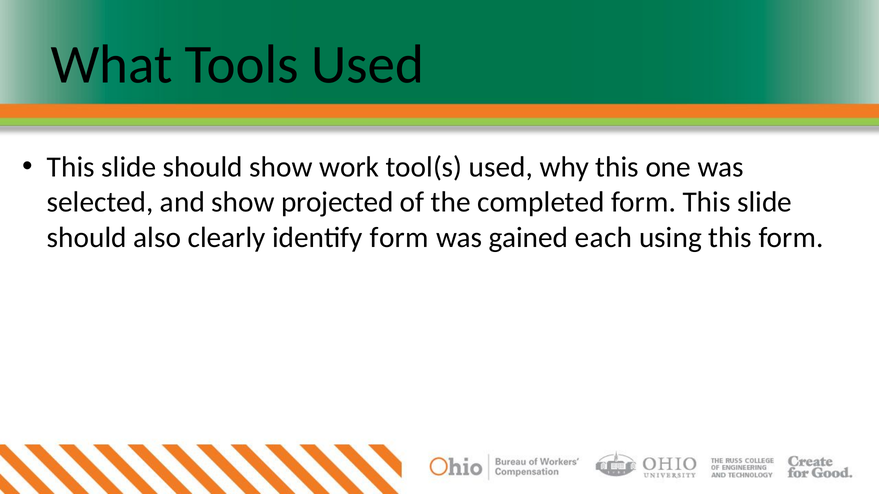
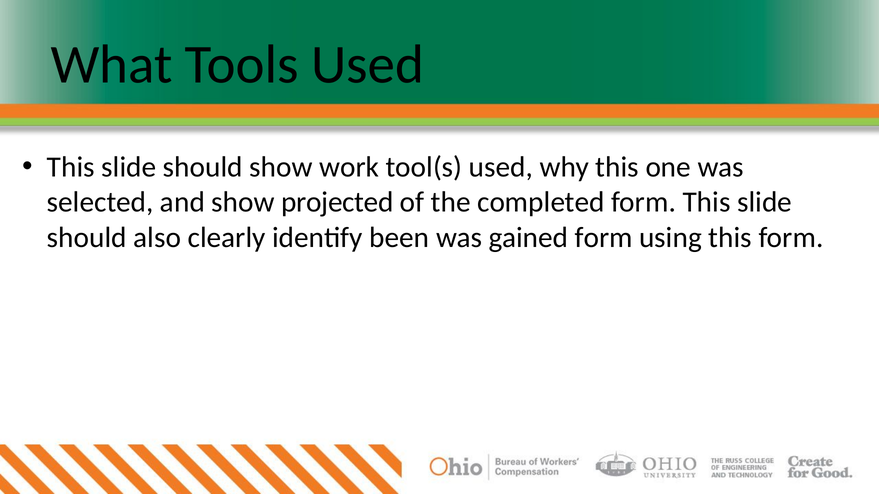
identify form: form -> been
gained each: each -> form
